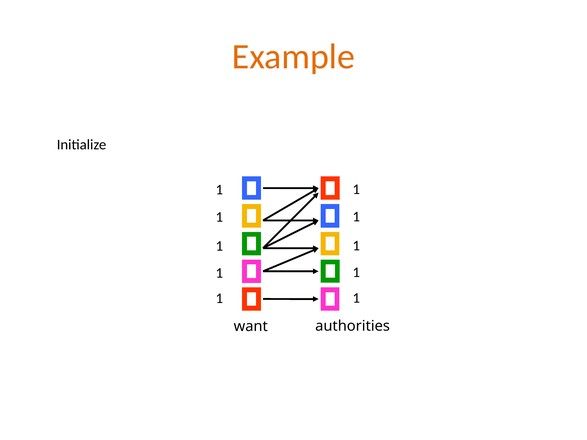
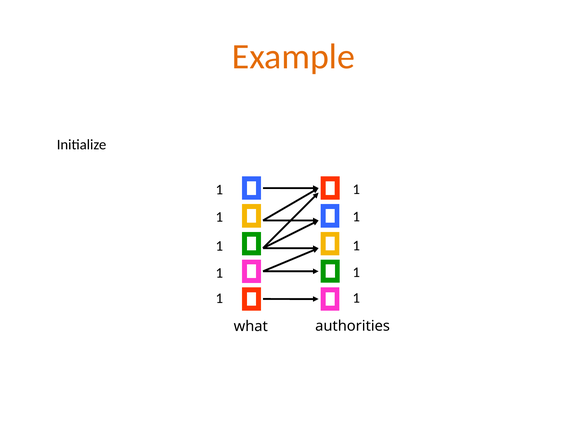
want: want -> what
